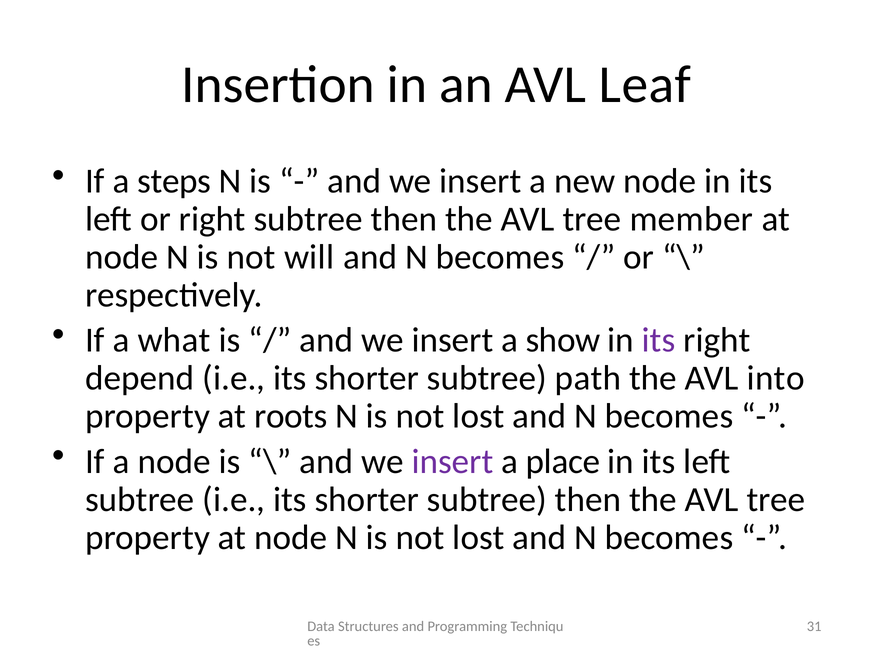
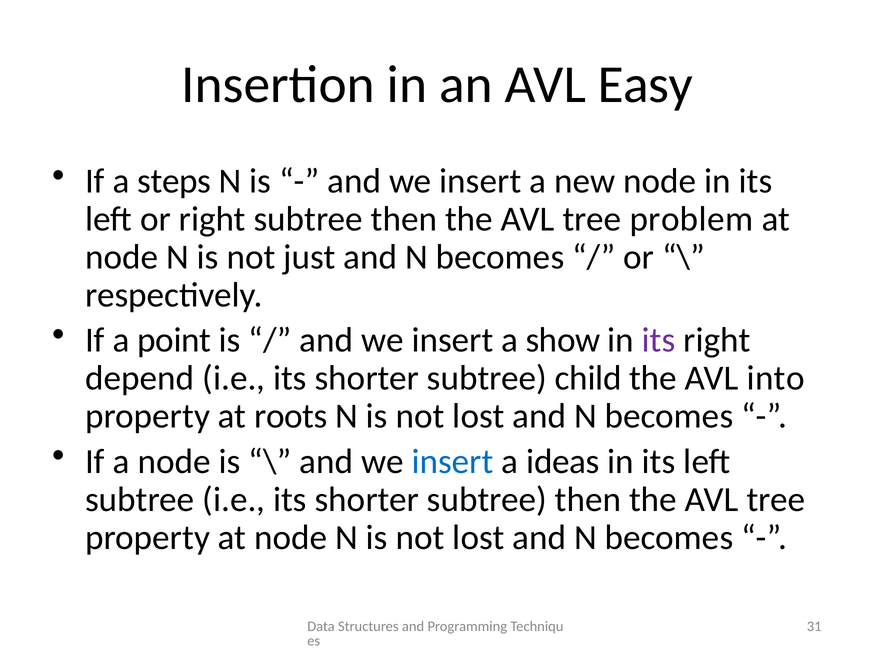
Leaf: Leaf -> Easy
member: member -> problem
will: will -> just
what: what -> point
path: path -> child
insert at (453, 461) colour: purple -> blue
place: place -> ideas
